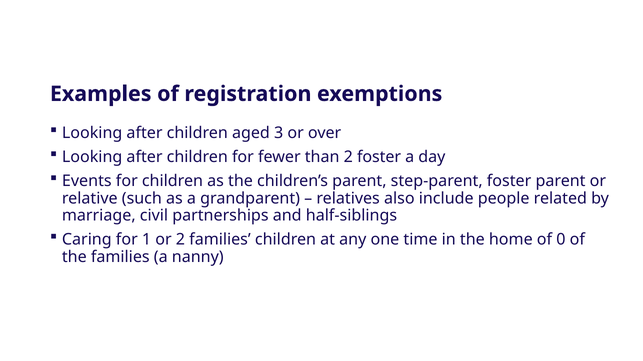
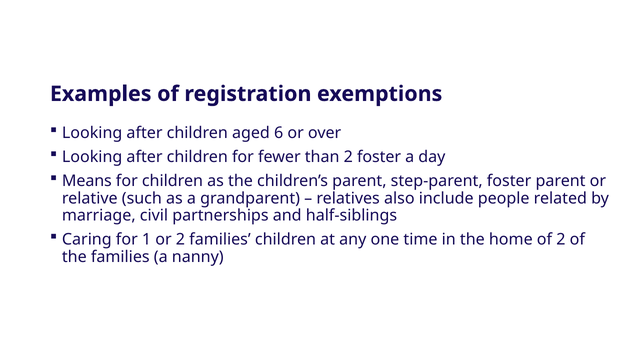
3: 3 -> 6
Events: Events -> Means
of 0: 0 -> 2
